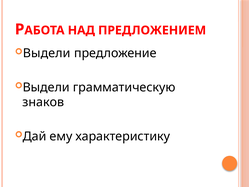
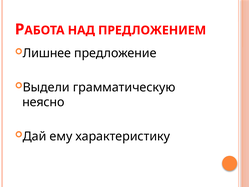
Выдели at (47, 53): Выдели -> Лишнее
знаков: знаков -> неясно
